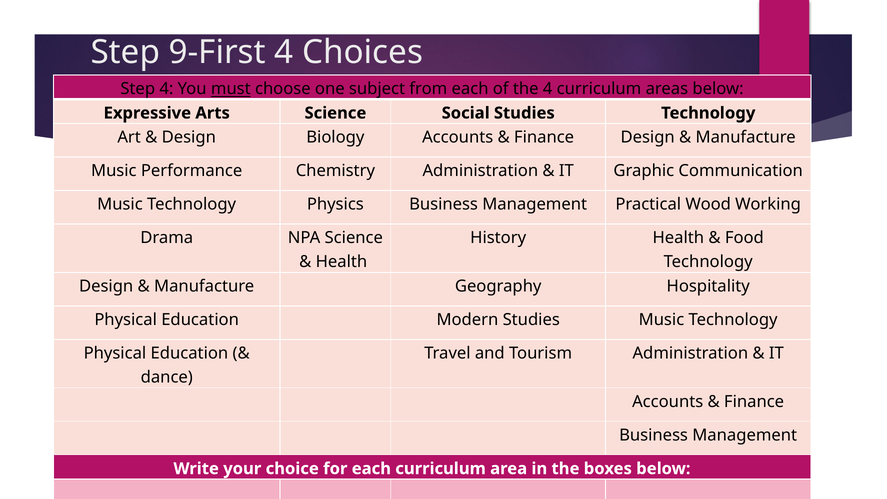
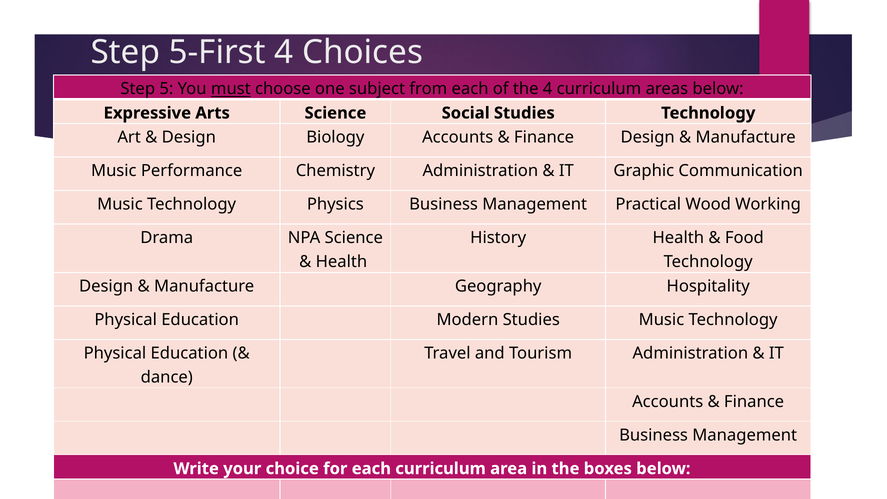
9-First: 9-First -> 5-First
Step 4: 4 -> 5
